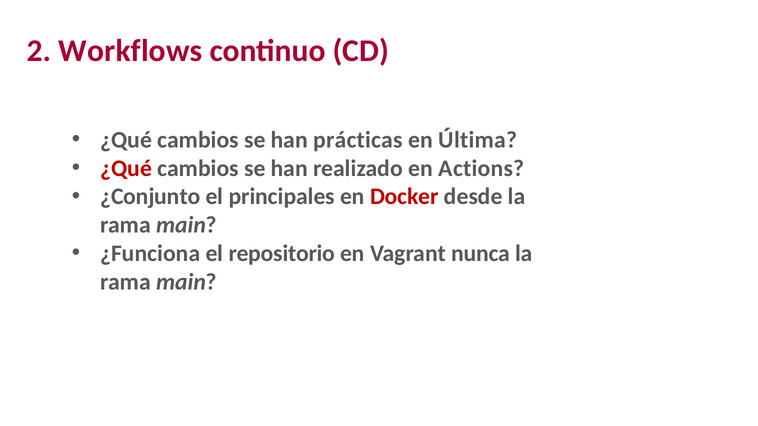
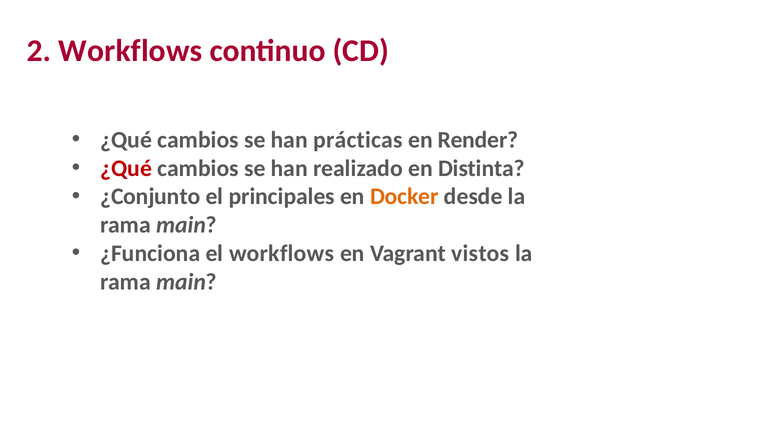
Última: Última -> Render
Actions: Actions -> Distinta
Docker colour: red -> orange
el repositorio: repositorio -> workflows
nunca: nunca -> vistos
